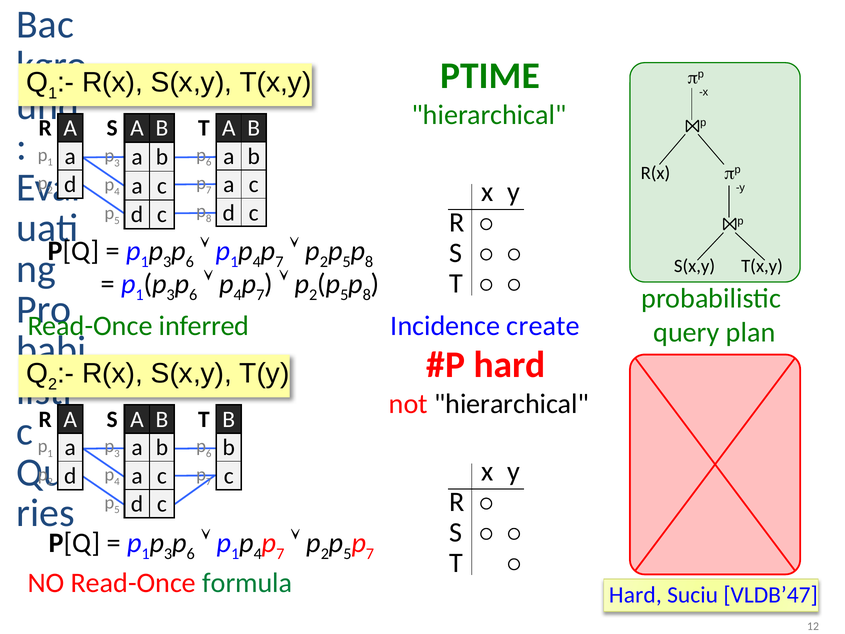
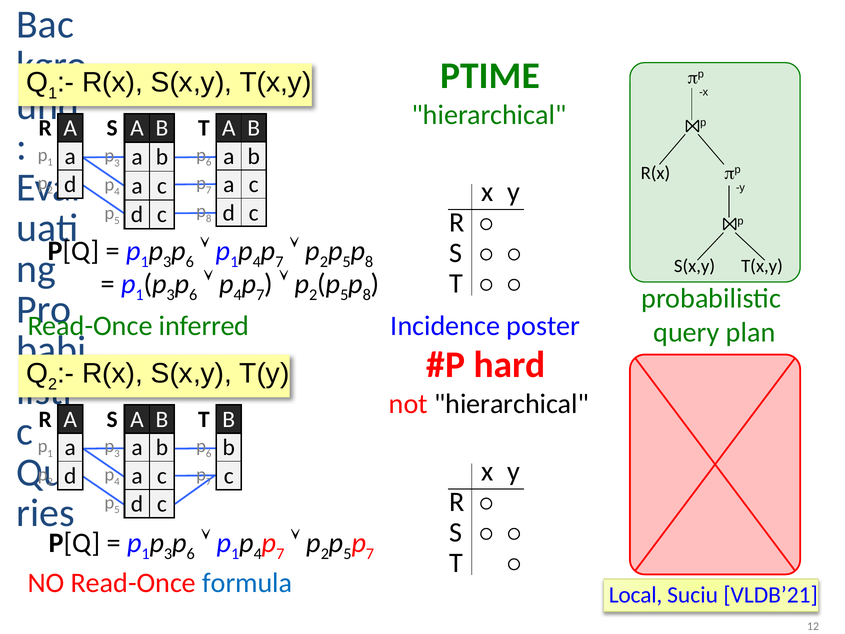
create: create -> poster
formula colour: green -> blue
Hard at (635, 595): Hard -> Local
VLDB’47: VLDB’47 -> VLDB’21
